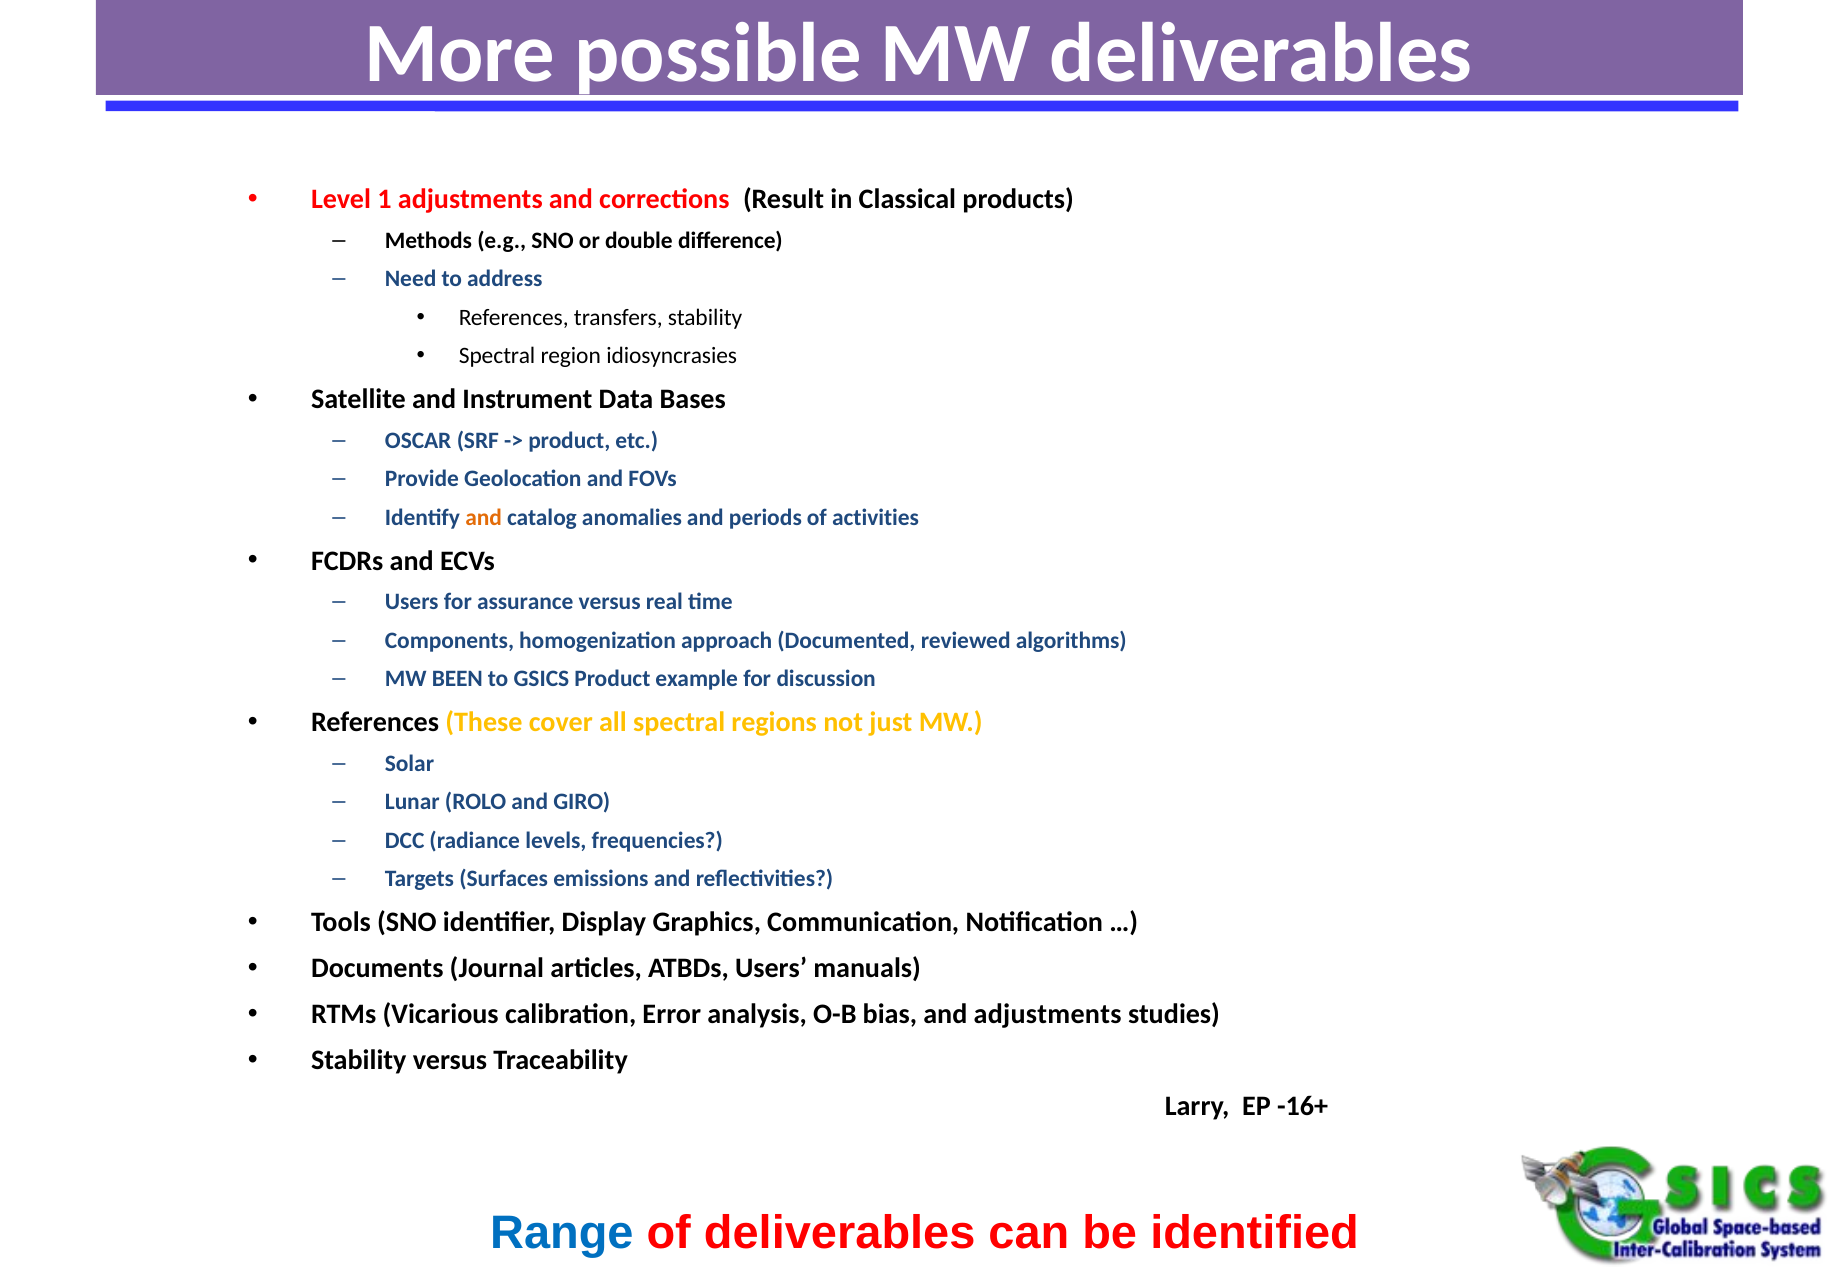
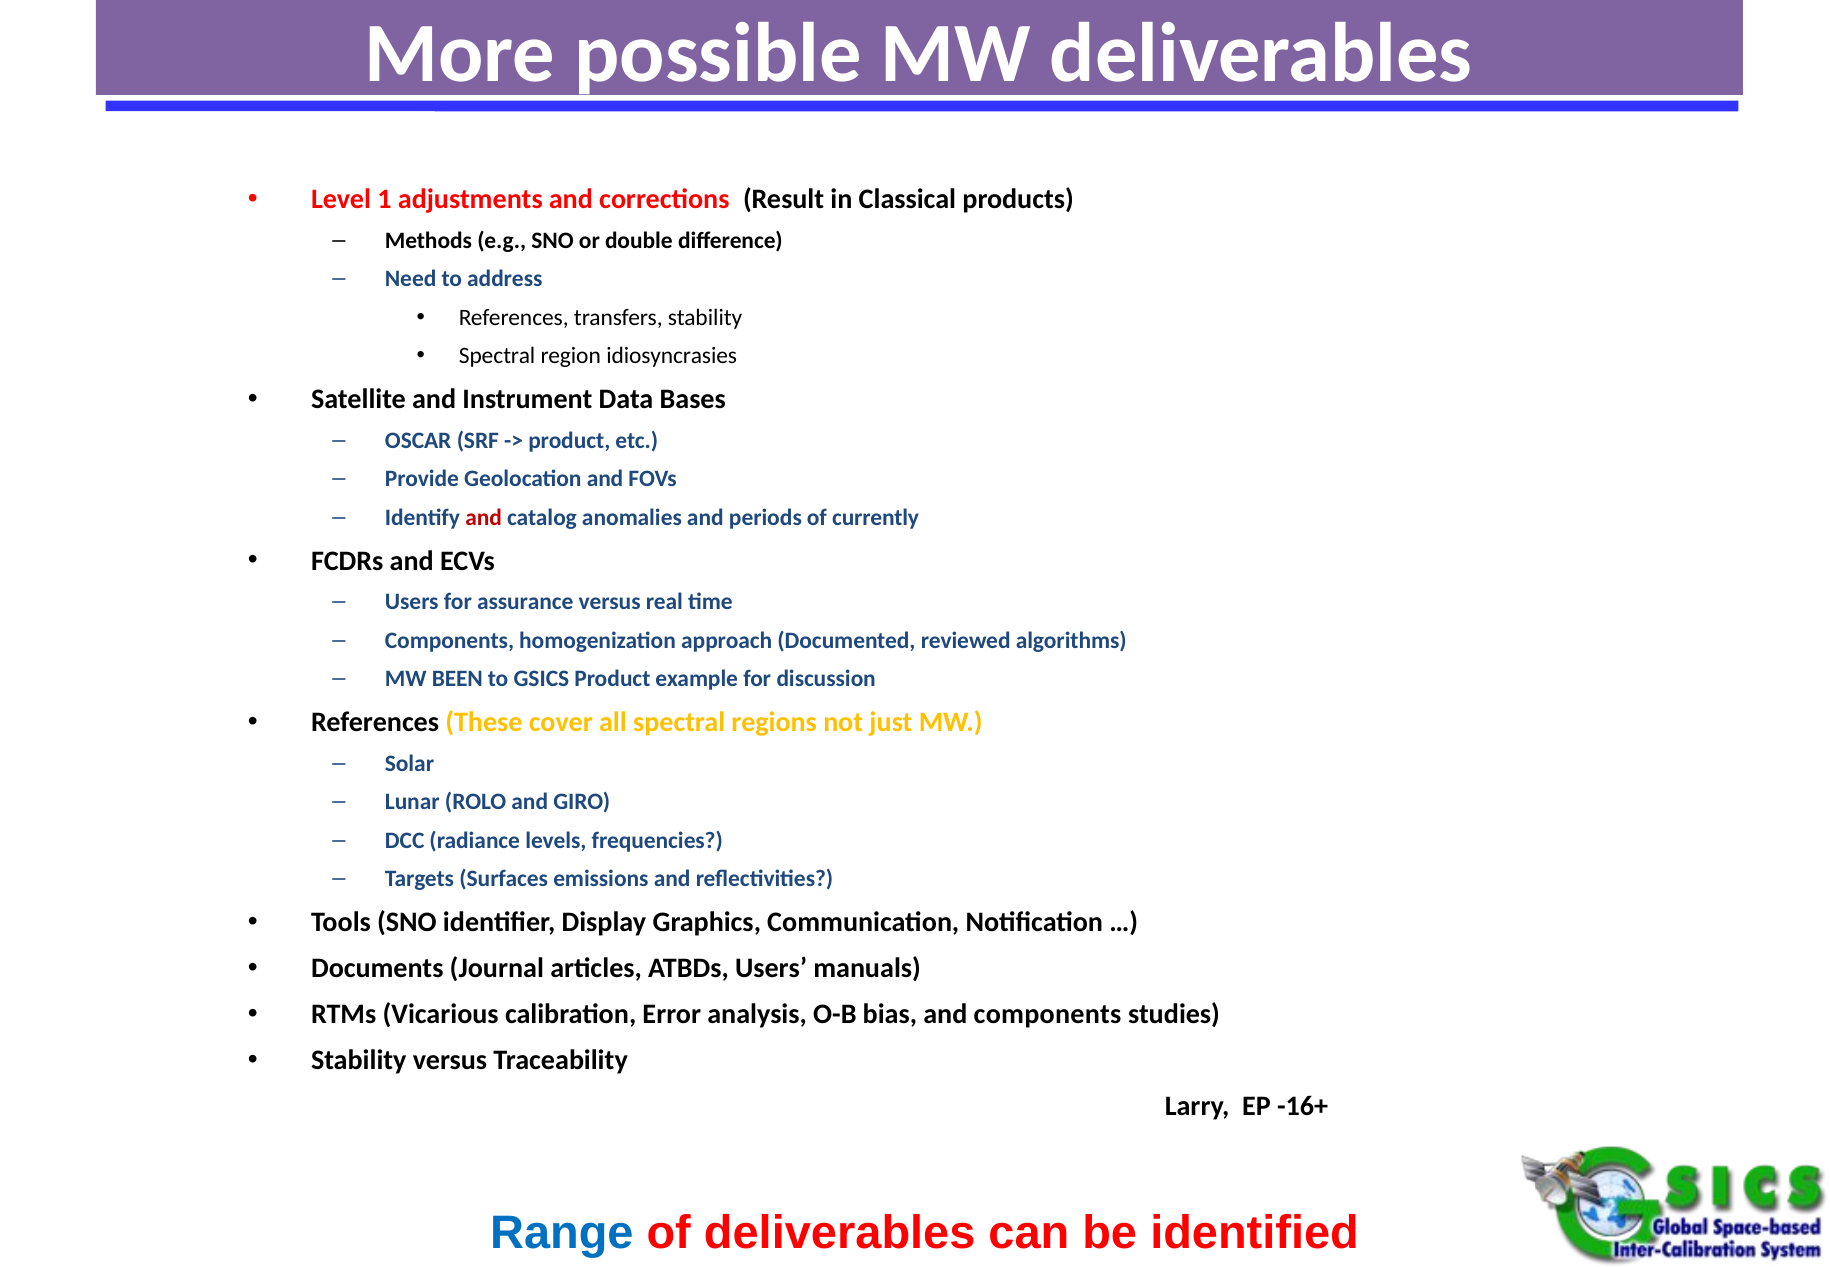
and at (484, 518) colour: orange -> red
activities: activities -> currently
and adjustments: adjustments -> components
